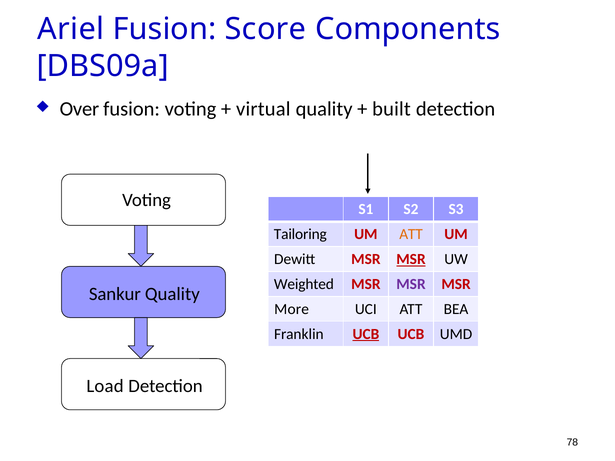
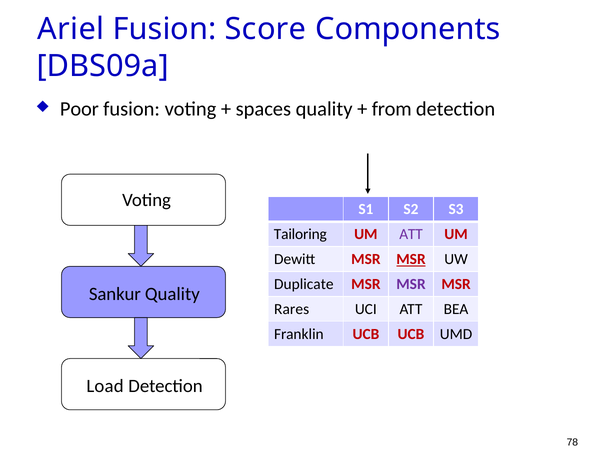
Over: Over -> Poor
virtual: virtual -> spaces
built: built -> from
ATT at (411, 234) colour: orange -> purple
Weighted: Weighted -> Duplicate
More: More -> Rares
UCB at (366, 334) underline: present -> none
